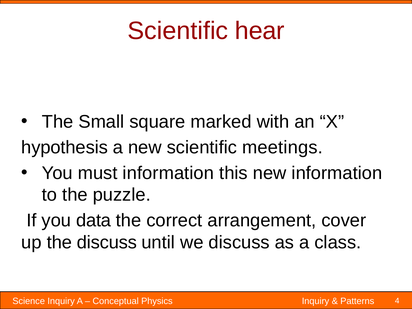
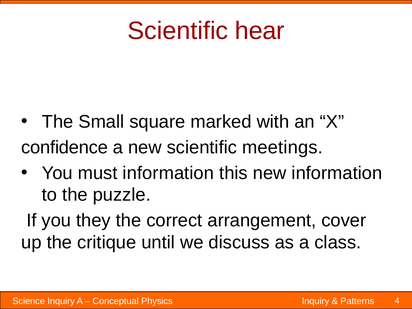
hypothesis: hypothesis -> confidence
data: data -> they
the discuss: discuss -> critique
